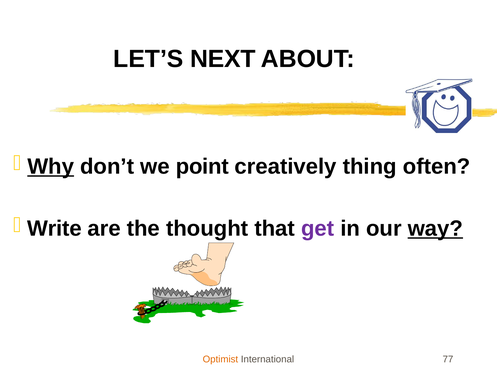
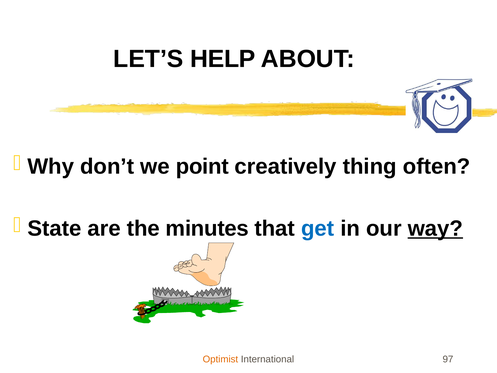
NEXT: NEXT -> HELP
Why underline: present -> none
Write: Write -> State
thought: thought -> minutes
get colour: purple -> blue
77: 77 -> 97
